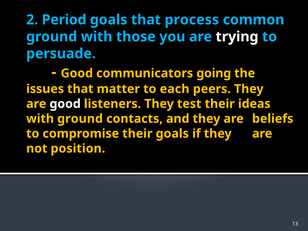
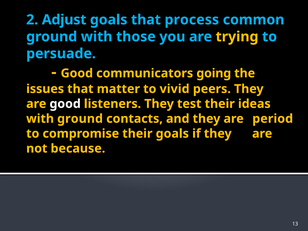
Period: Period -> Adjust
trying colour: white -> yellow
each: each -> vivid
beliefs: beliefs -> period
position: position -> because
